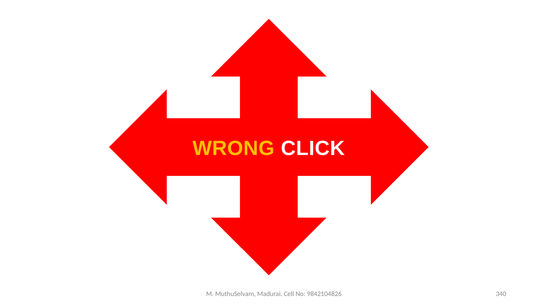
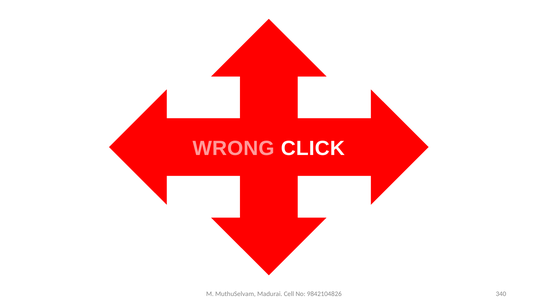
WRONG colour: yellow -> pink
